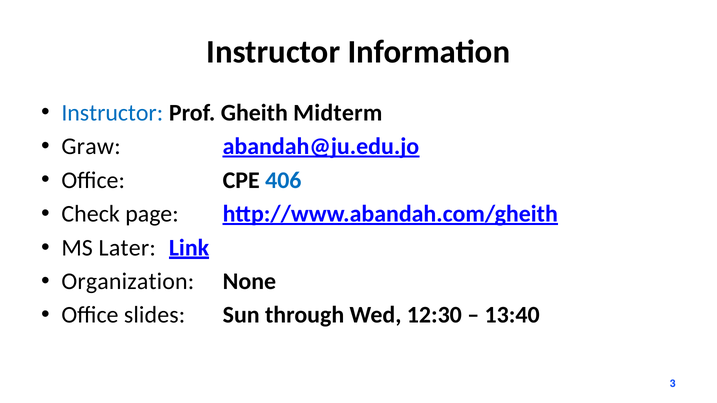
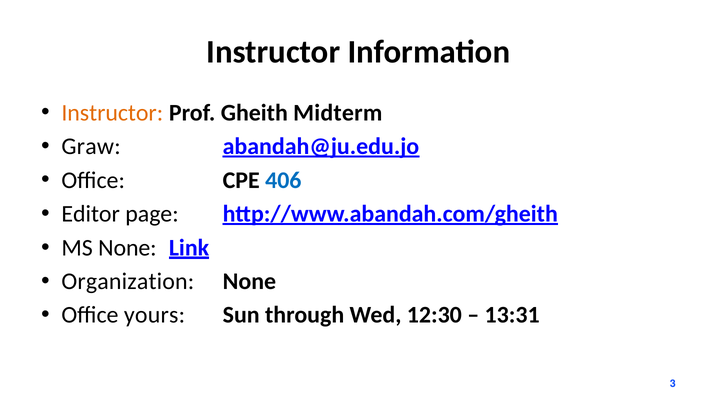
Instructor at (112, 113) colour: blue -> orange
Check: Check -> Editor
MS Later: Later -> None
slides: slides -> yours
13:40: 13:40 -> 13:31
